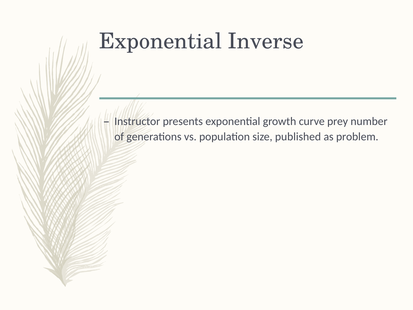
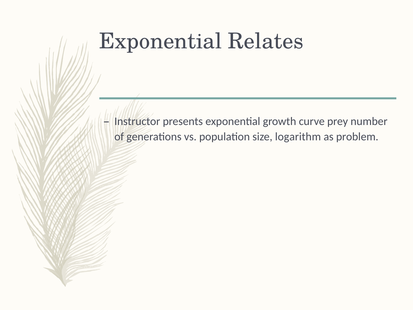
Inverse: Inverse -> Relates
published: published -> logarithm
